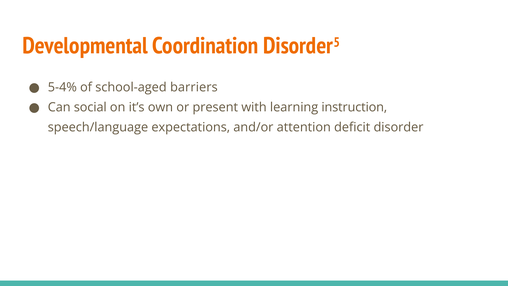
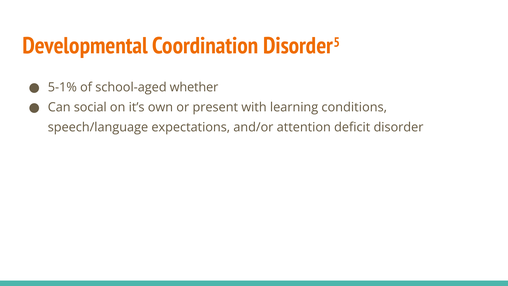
5-4%: 5-4% -> 5-1%
barriers: barriers -> whether
instruction: instruction -> conditions
